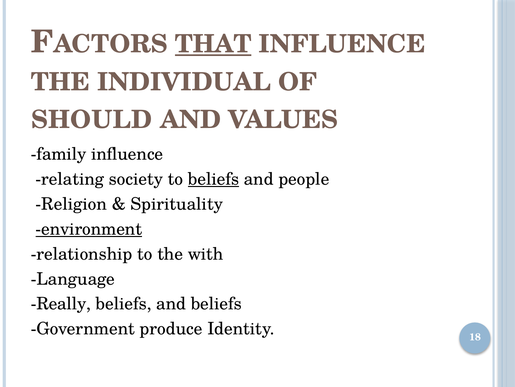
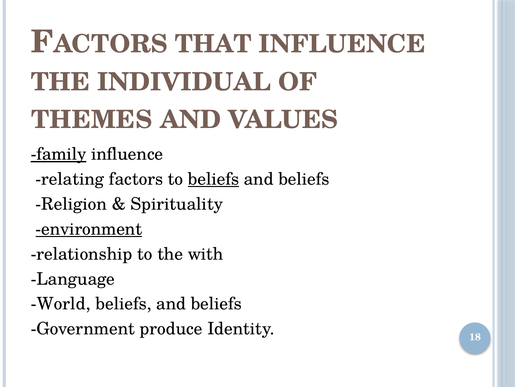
THAT underline: present -> none
SHOULD: SHOULD -> THEMES
family underline: none -> present
society: society -> factors
people at (304, 179): people -> beliefs
Really: Really -> World
